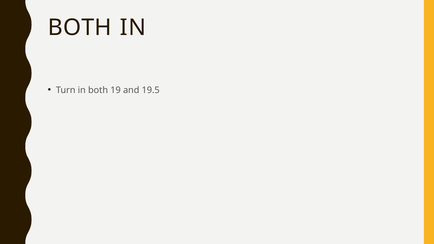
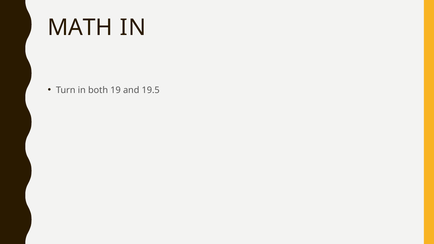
BOTH at (80, 28): BOTH -> MATH
